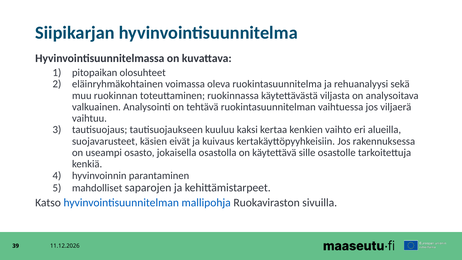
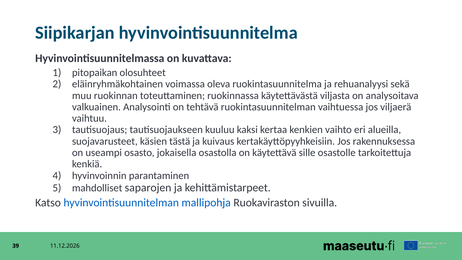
eivät: eivät -> tästä
